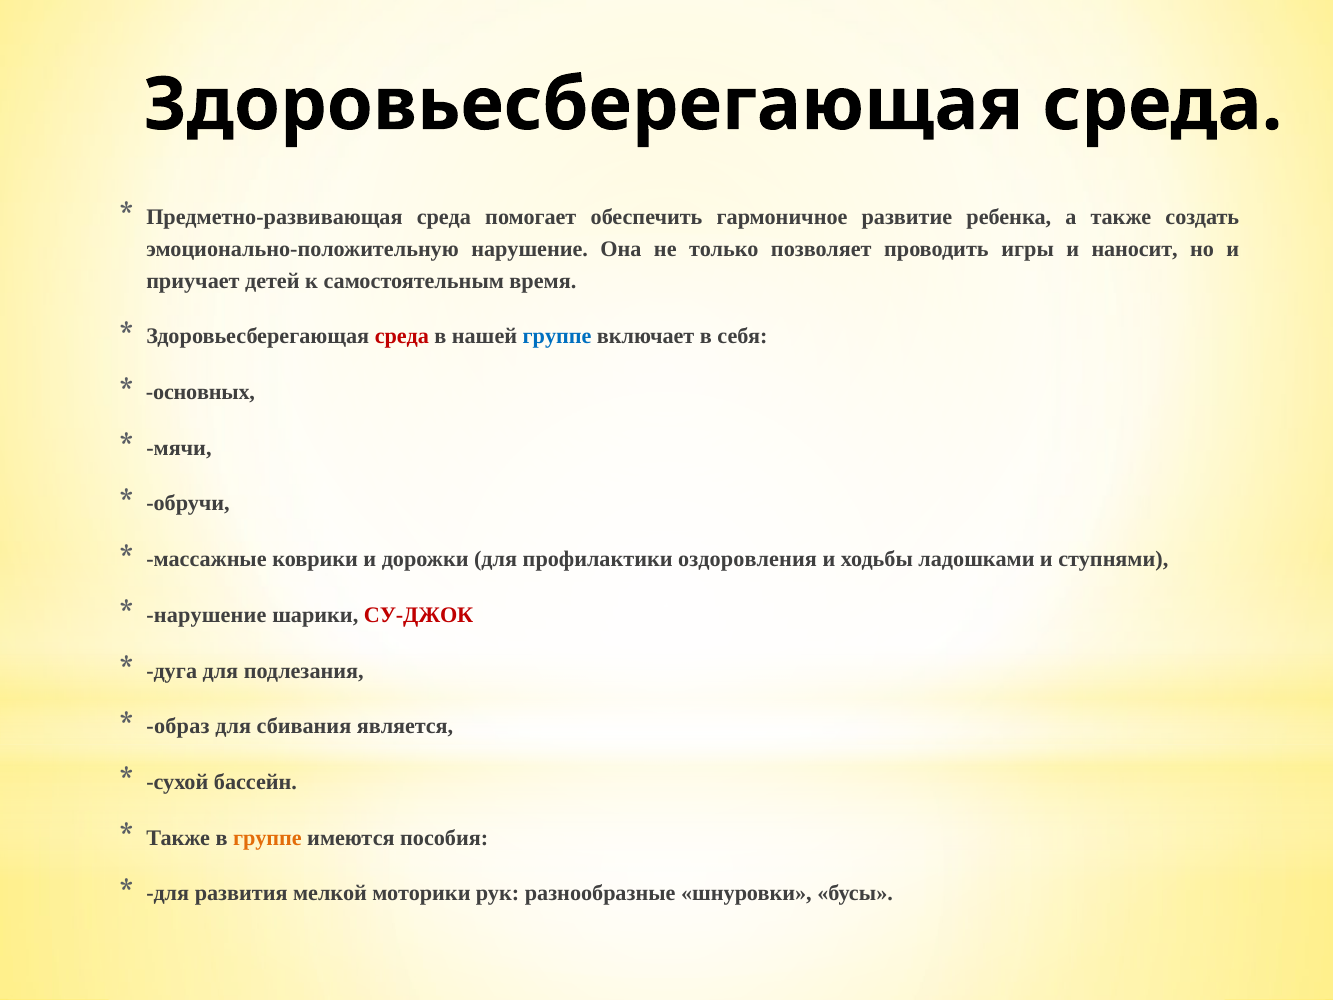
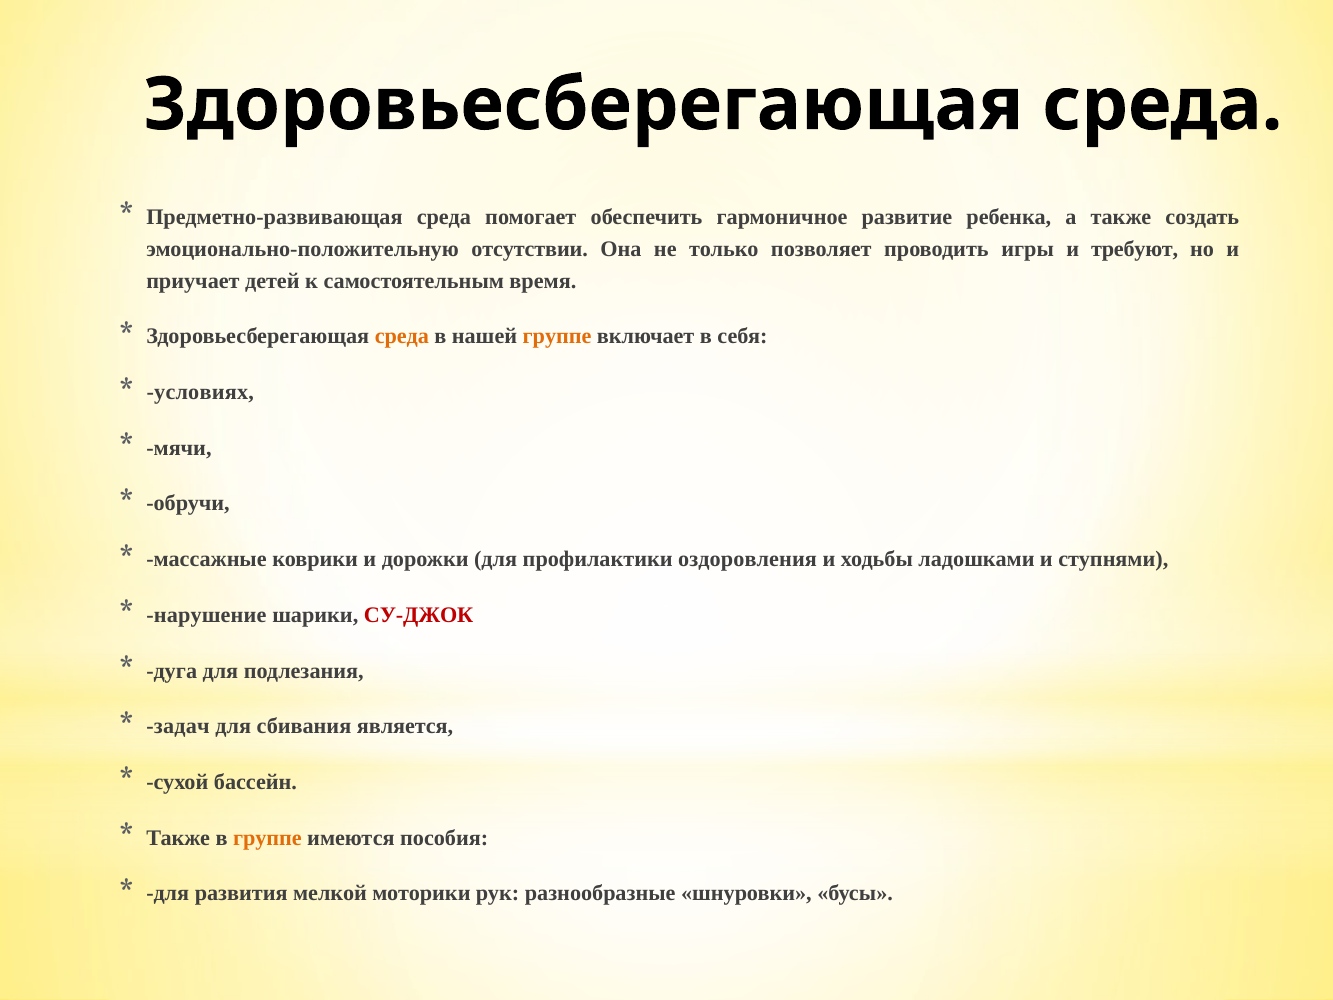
эмоционально-положительную нарушение: нарушение -> отсутствии
наносит: наносит -> требуют
среда at (402, 336) colour: red -> orange
группе at (557, 336) colour: blue -> orange
основных: основных -> условиях
образ: образ -> задач
